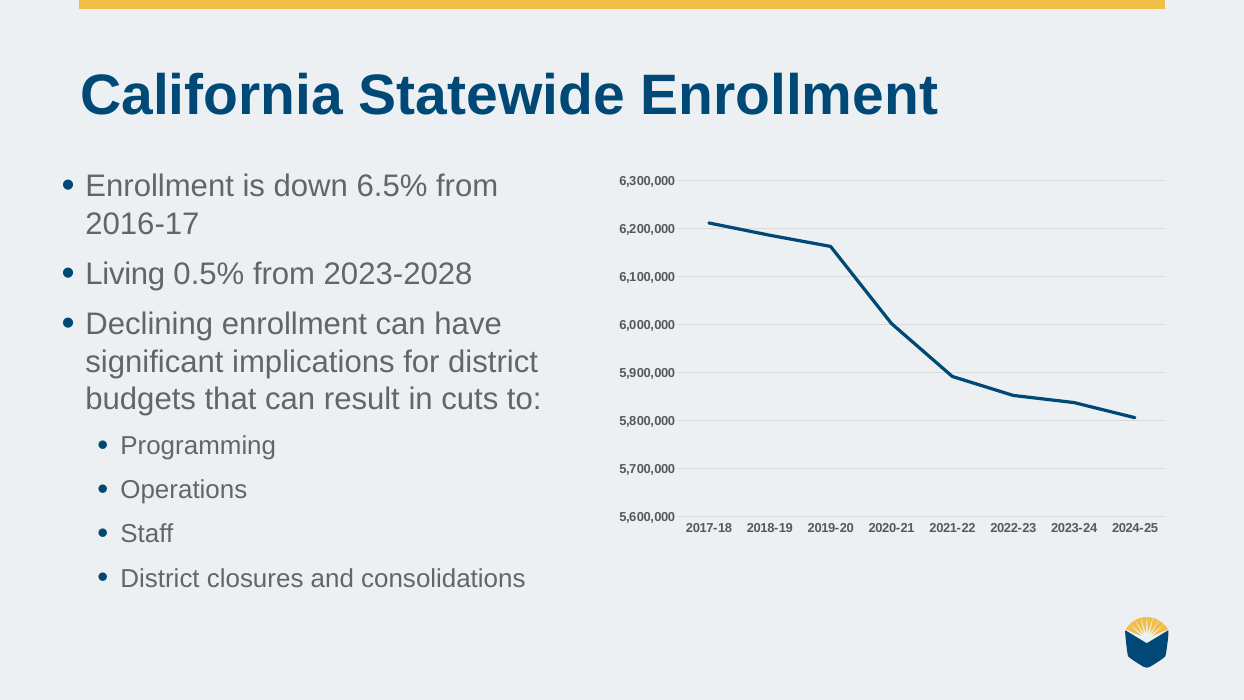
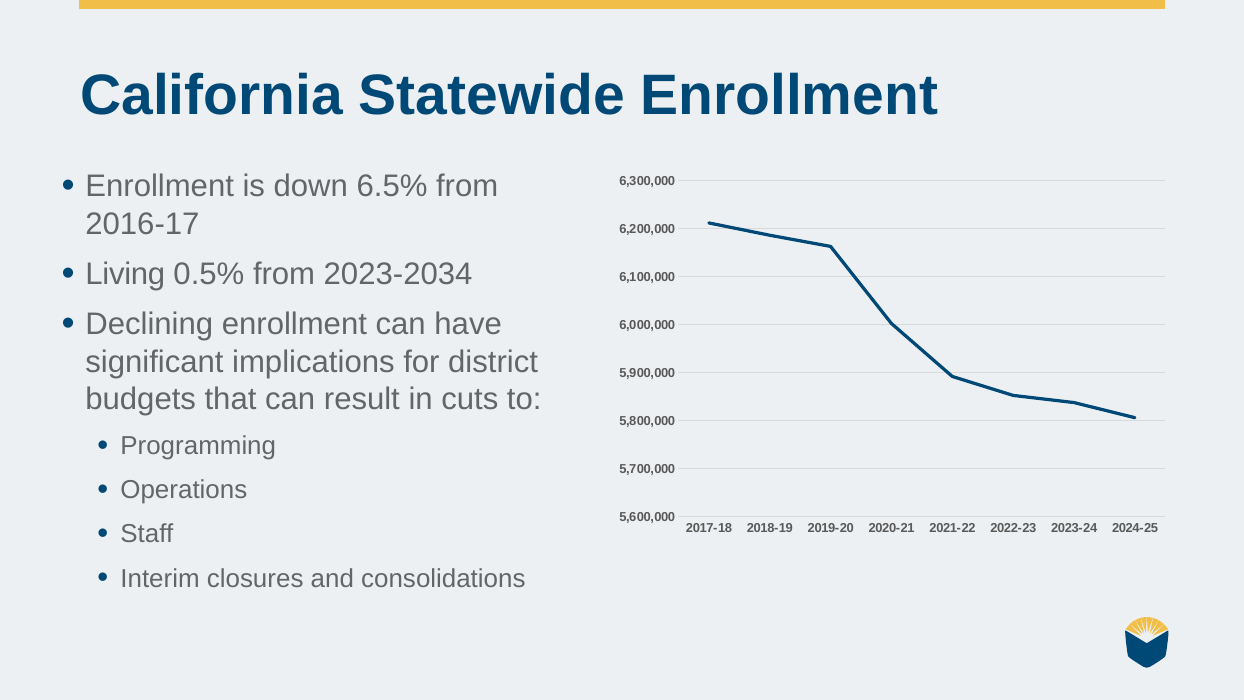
2023-2028: 2023-2028 -> 2023-2034
District at (160, 578): District -> Interim
